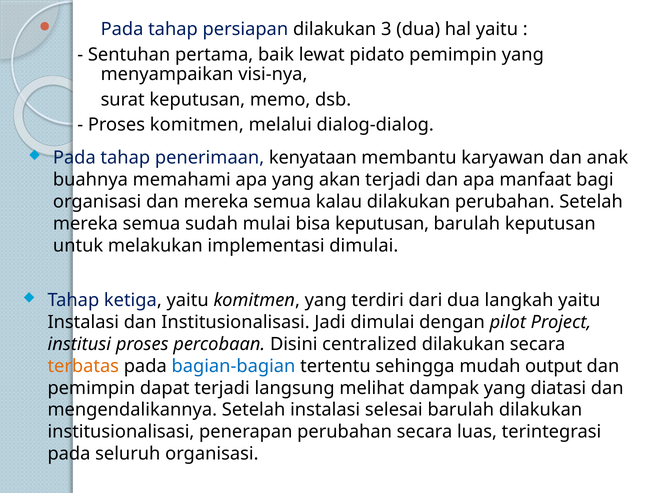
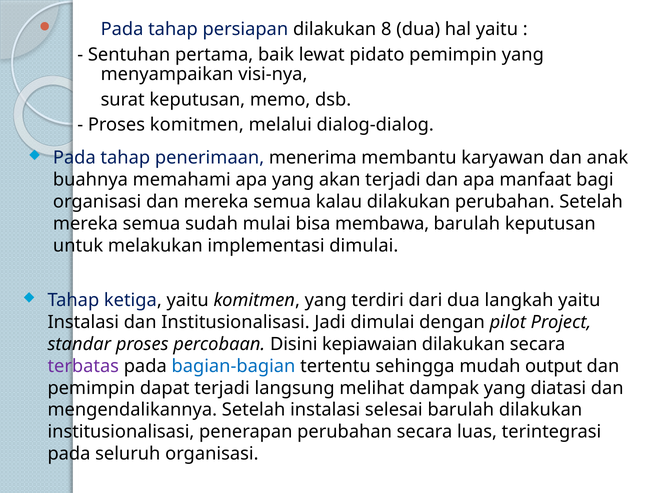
3: 3 -> 8
kenyataan: kenyataan -> menerima
bisa keputusan: keputusan -> membawa
institusi: institusi -> standar
centralized: centralized -> kepiawaian
terbatas colour: orange -> purple
